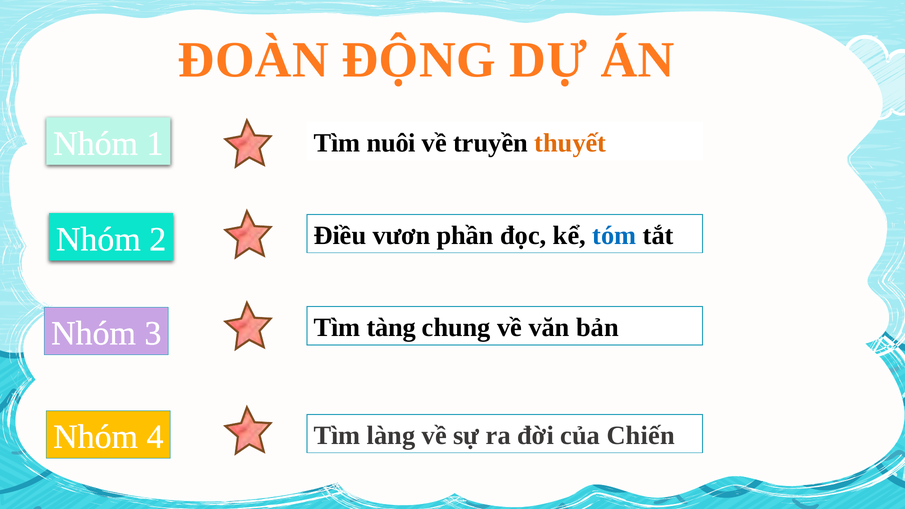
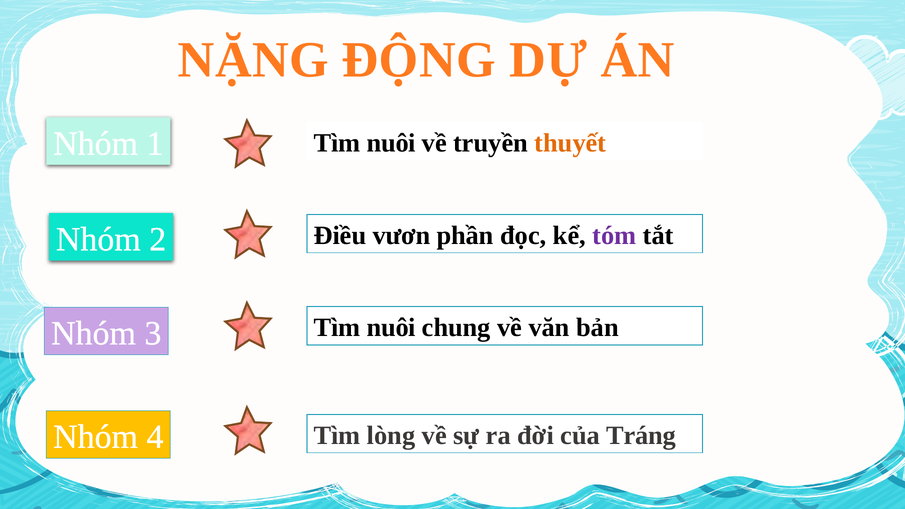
ĐOÀN: ĐOÀN -> NẶNG
tóm colour: blue -> purple
tàng at (391, 328): tàng -> nuôi
làng: làng -> lòng
Chiến: Chiến -> Tráng
